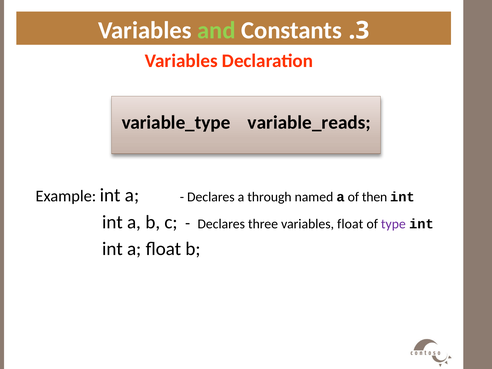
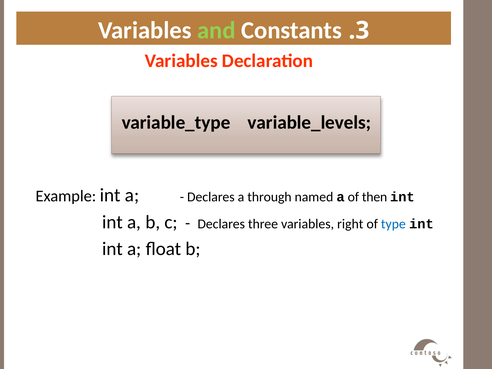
variable_reads: variable_reads -> variable_levels
variables float: float -> right
type colour: purple -> blue
